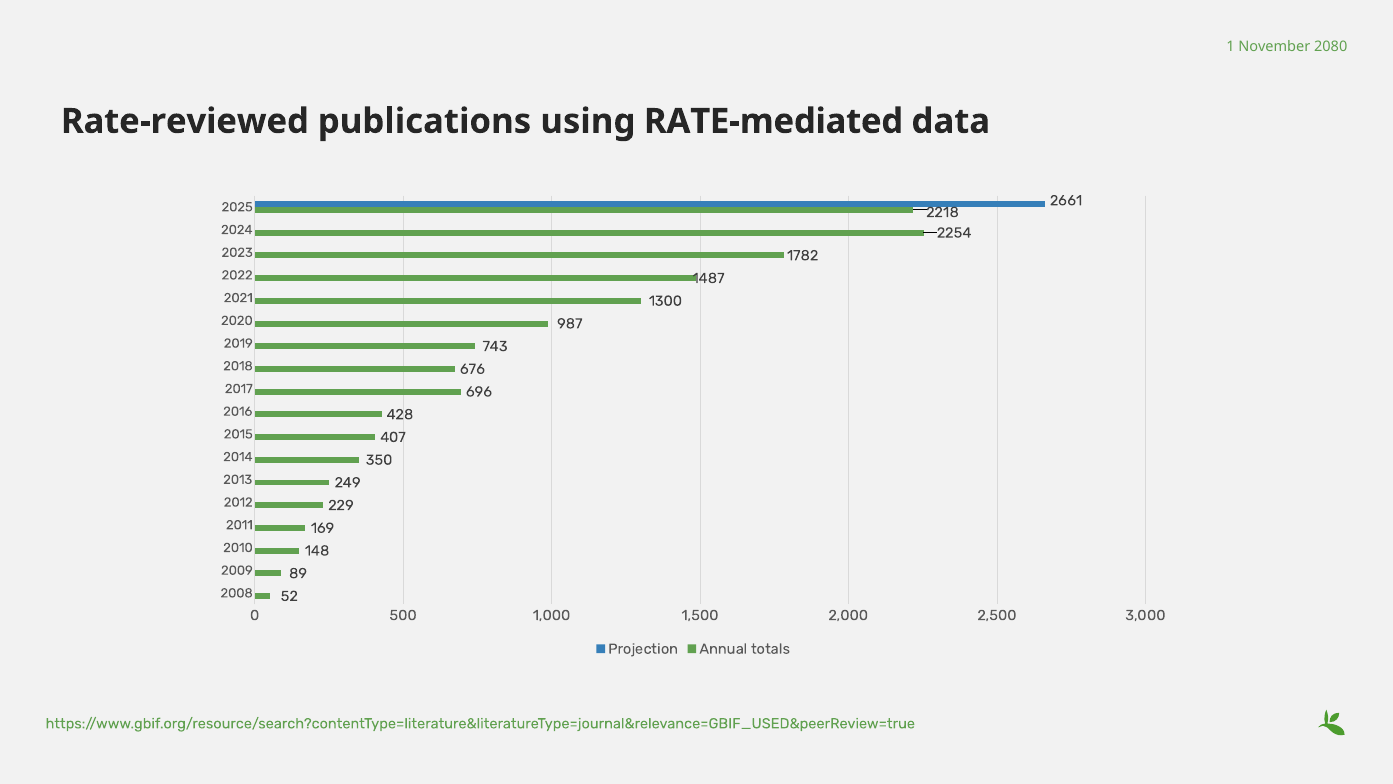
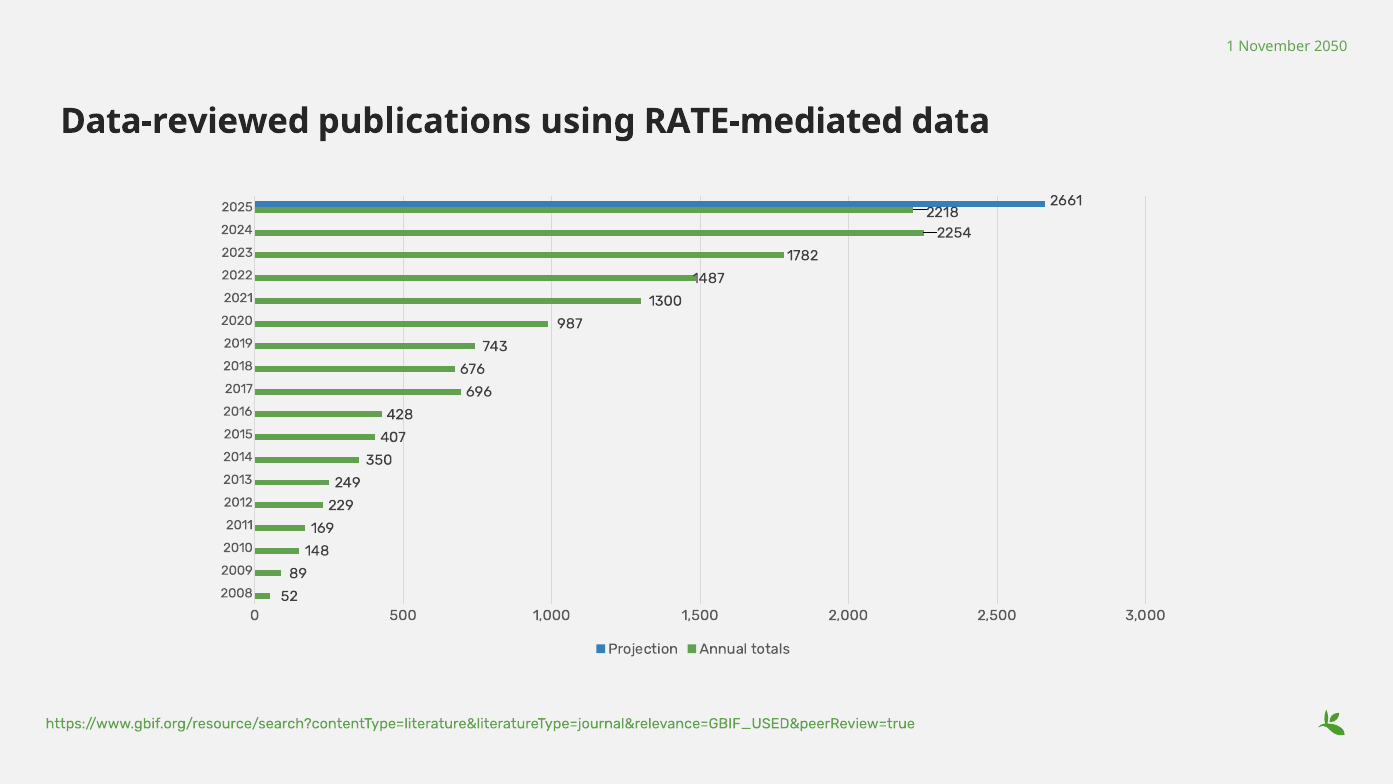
2080: 2080 -> 2050
Rate-reviewed: Rate-reviewed -> Data-reviewed
